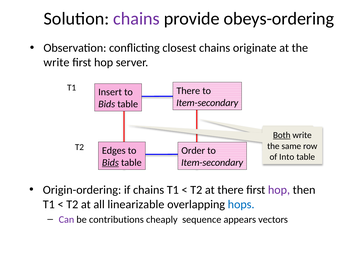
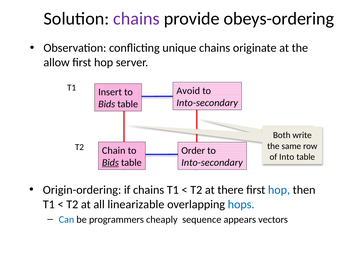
closest: closest -> unique
write at (56, 63): write -> allow
There at (188, 91): There -> Avoid
Item-secondary at (207, 103): Item-secondary -> Into-secondary
Both underline: present -> none
Edges: Edges -> Chain
Item-secondary at (212, 163): Item-secondary -> Into-secondary
hop at (279, 190) colour: purple -> blue
Can colour: purple -> blue
contributions: contributions -> programmers
